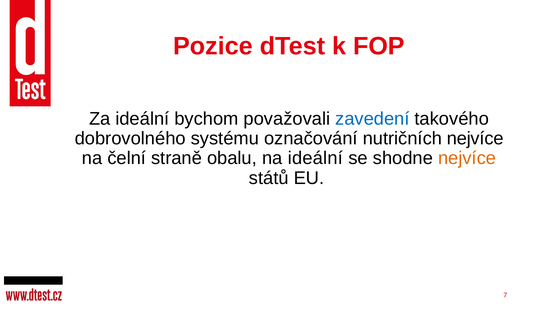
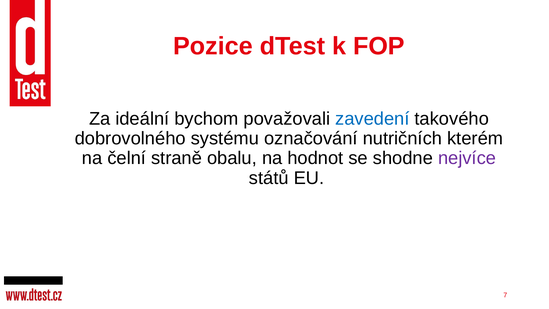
nutričních nejvíce: nejvíce -> kterém
na ideální: ideální -> hodnot
nejvíce at (467, 158) colour: orange -> purple
